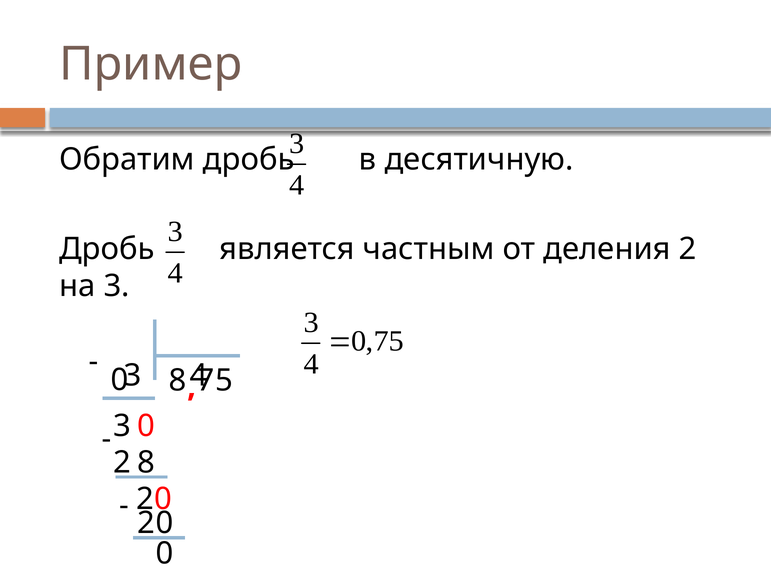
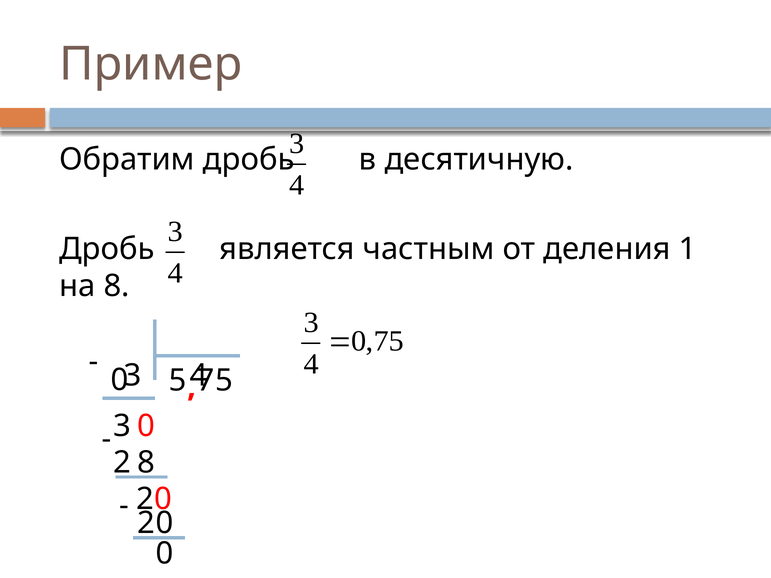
деления 2: 2 -> 1
на 3: 3 -> 8
8 at (177, 380): 8 -> 5
